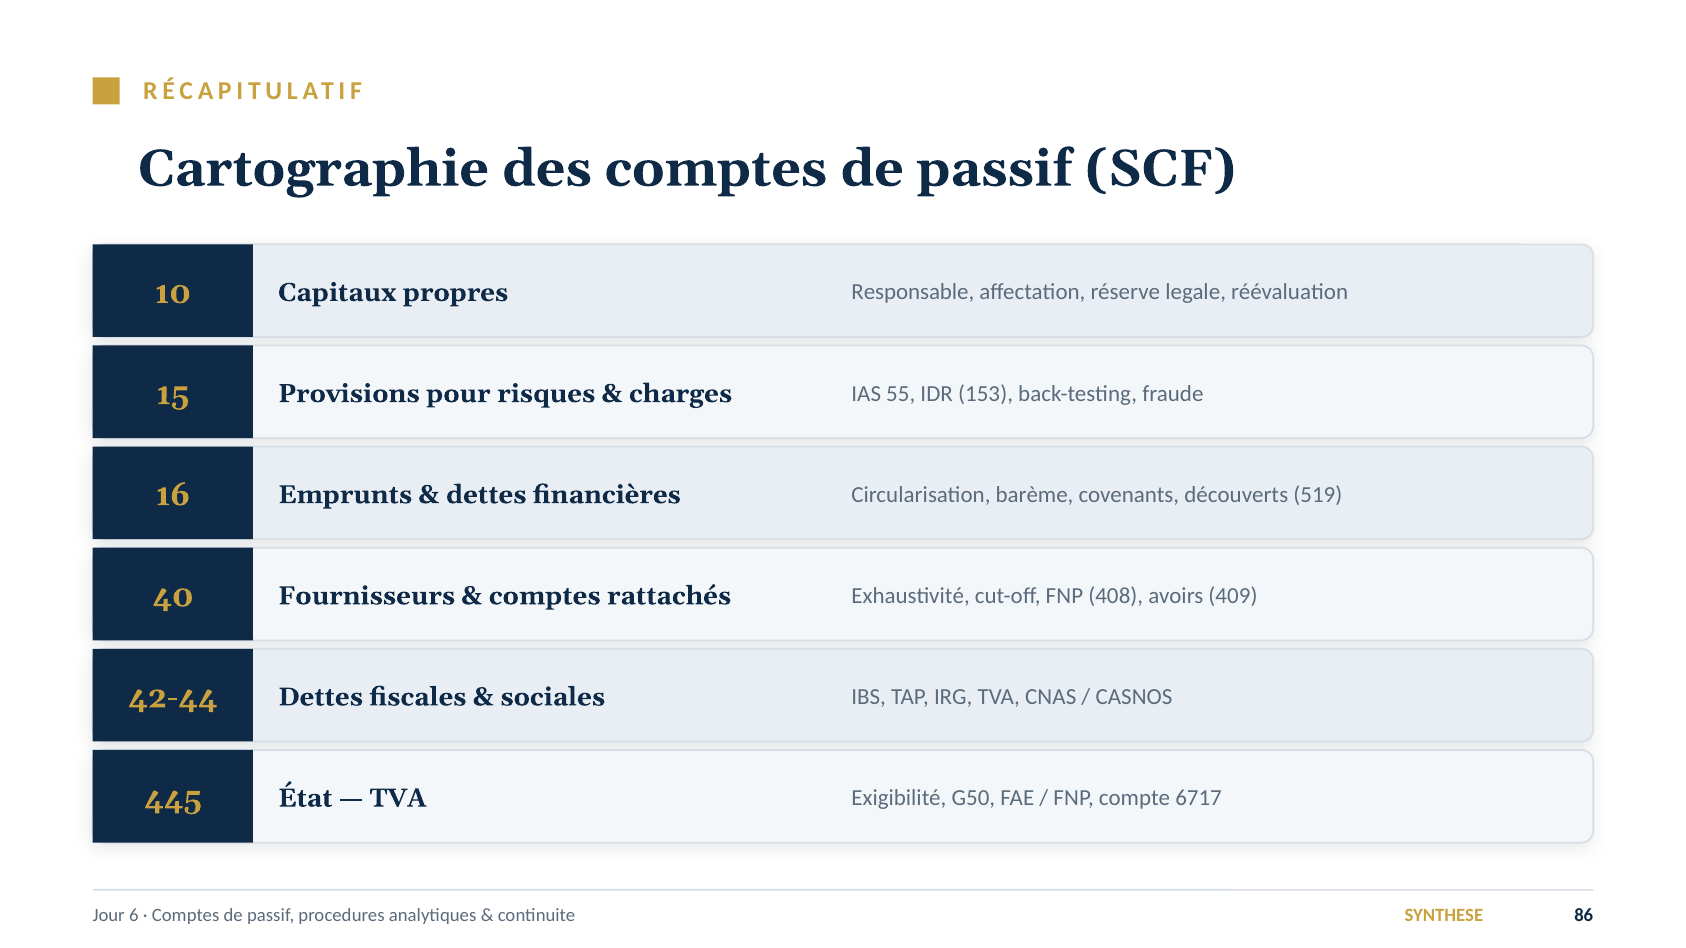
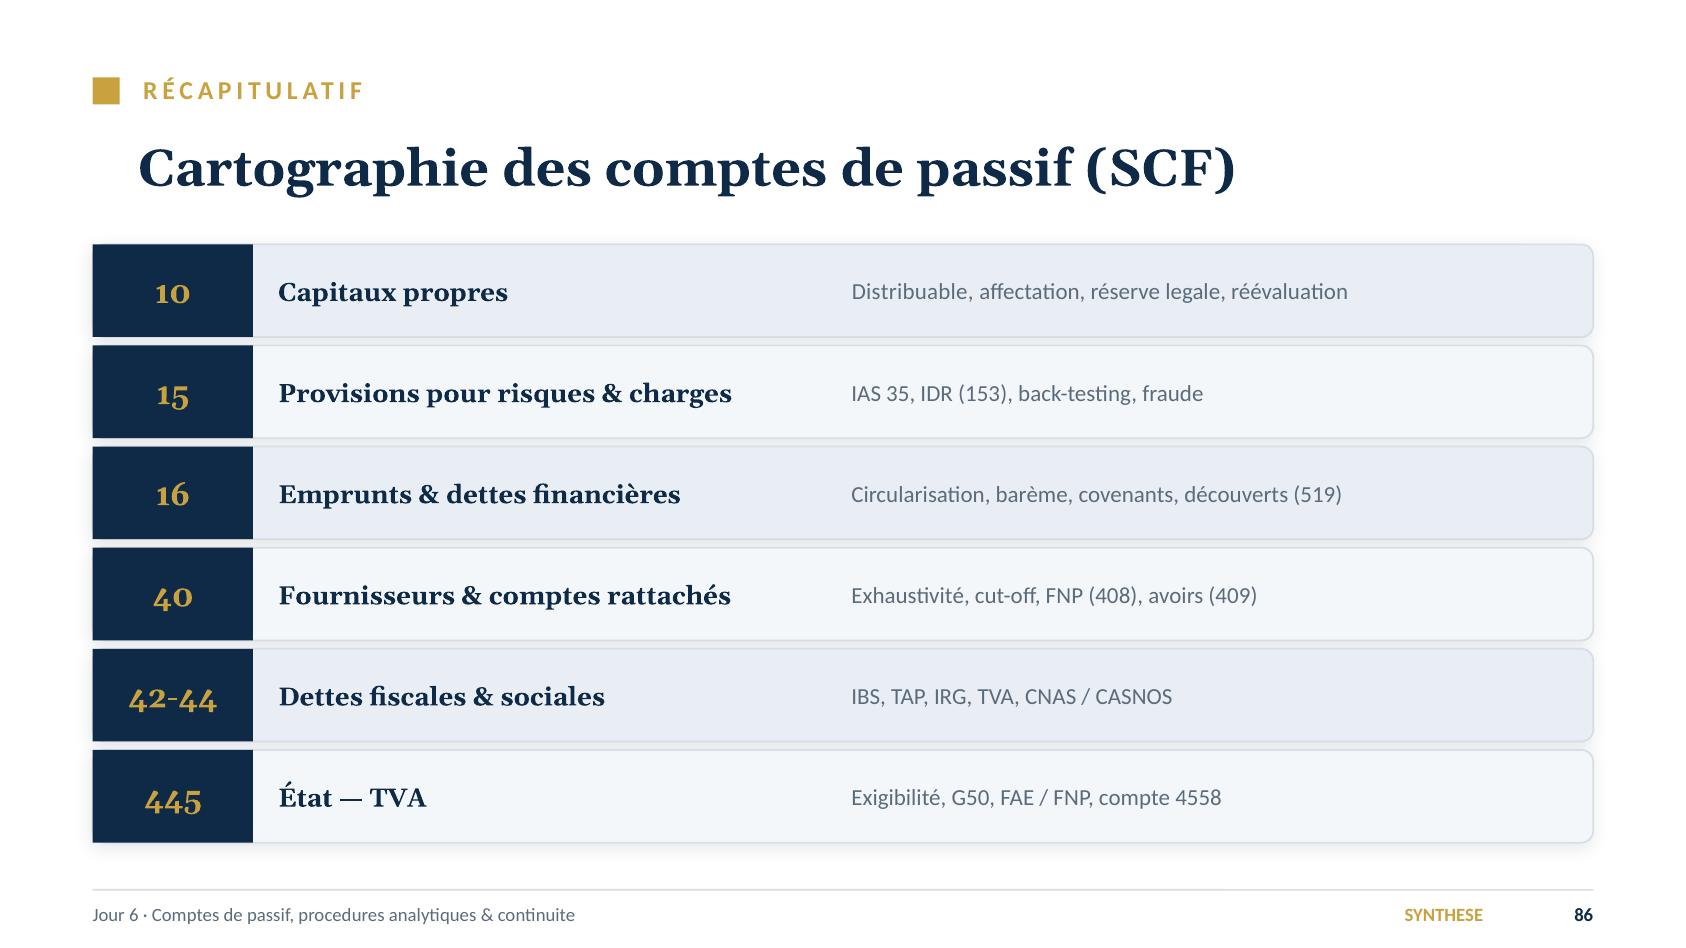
Responsable: Responsable -> Distribuable
55: 55 -> 35
6717: 6717 -> 4558
